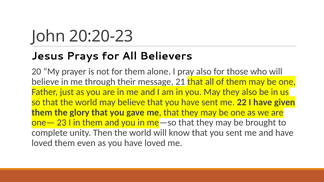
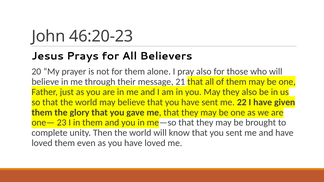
20:20-23: 20:20-23 -> 46:20-23
